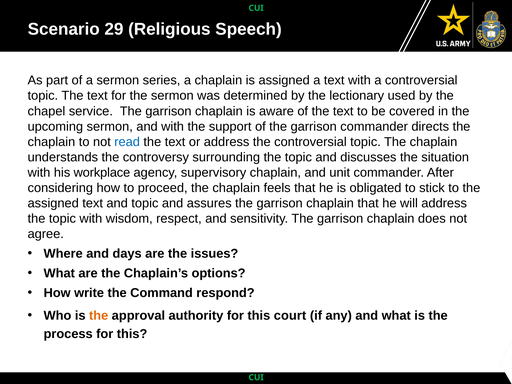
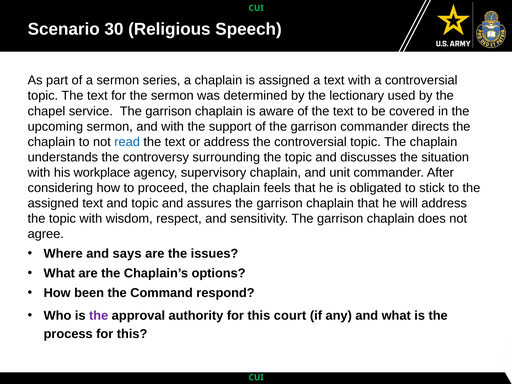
29: 29 -> 30
days: days -> says
write: write -> been
the at (99, 316) colour: orange -> purple
